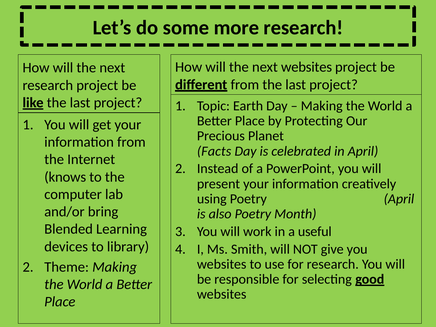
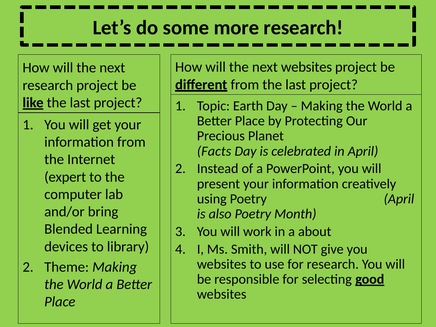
knows: knows -> expert
useful: useful -> about
